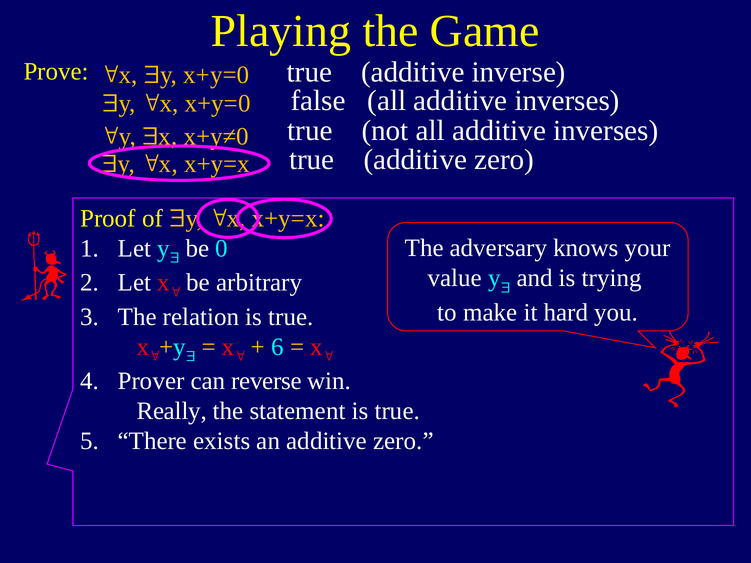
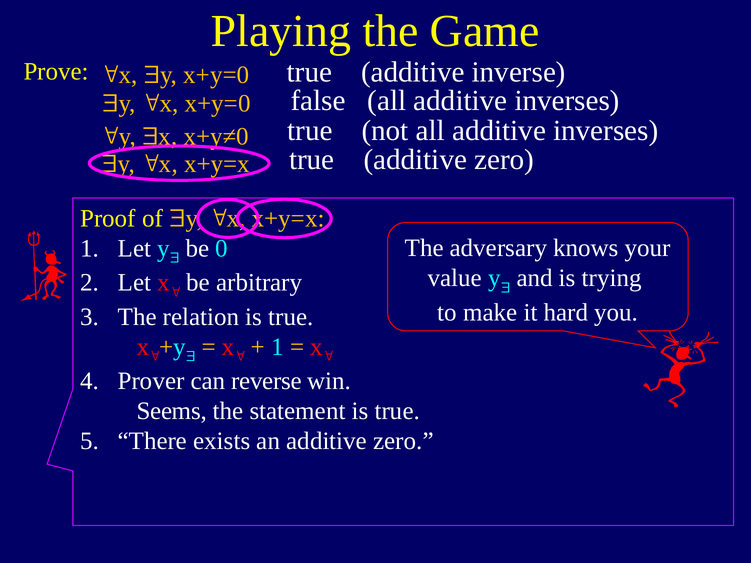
6 at (278, 347): 6 -> 1
Really: Really -> Seems
